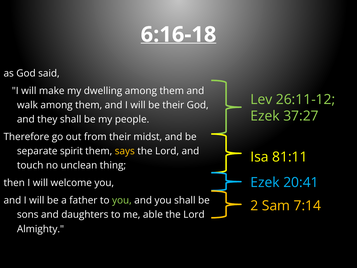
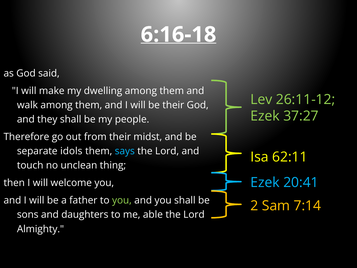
spirit: spirit -> idols
says colour: yellow -> light blue
81:11: 81:11 -> 62:11
